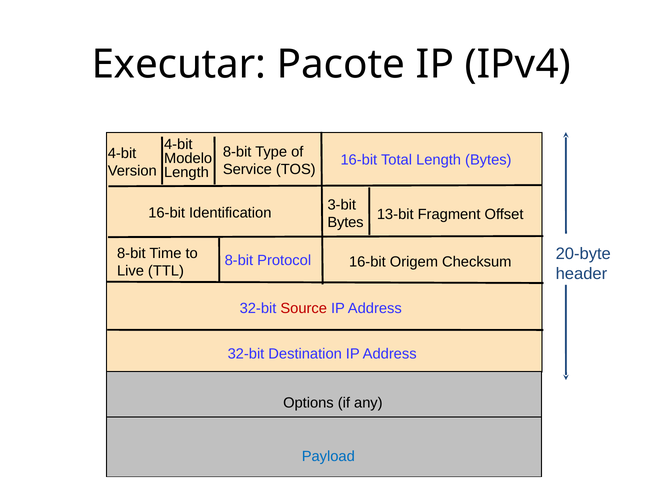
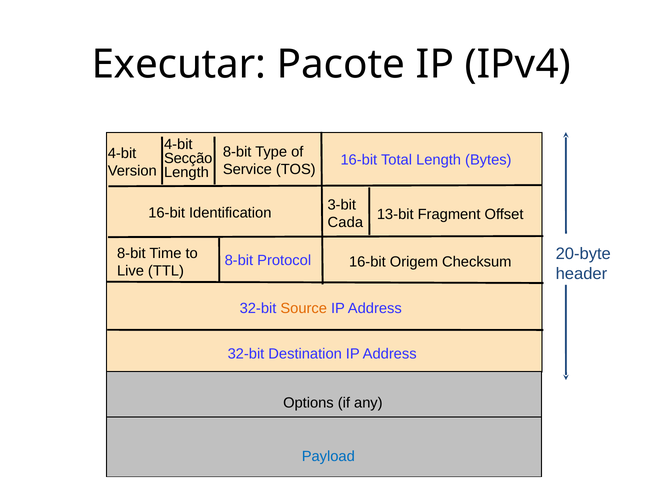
Modelo: Modelo -> Secção
Bytes at (346, 222): Bytes -> Cada
Source colour: red -> orange
